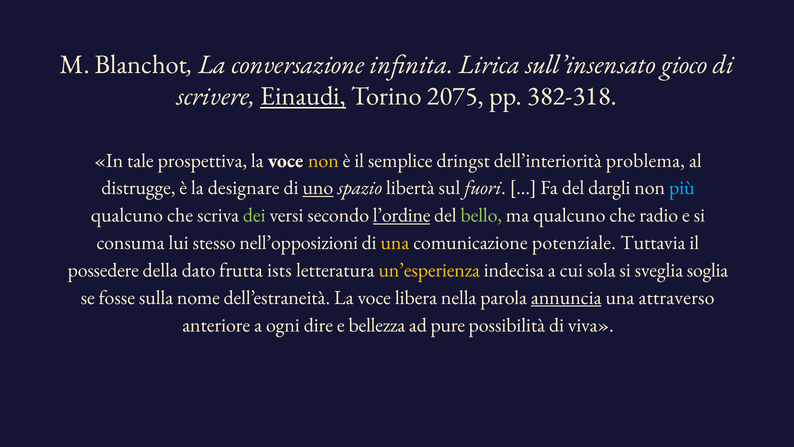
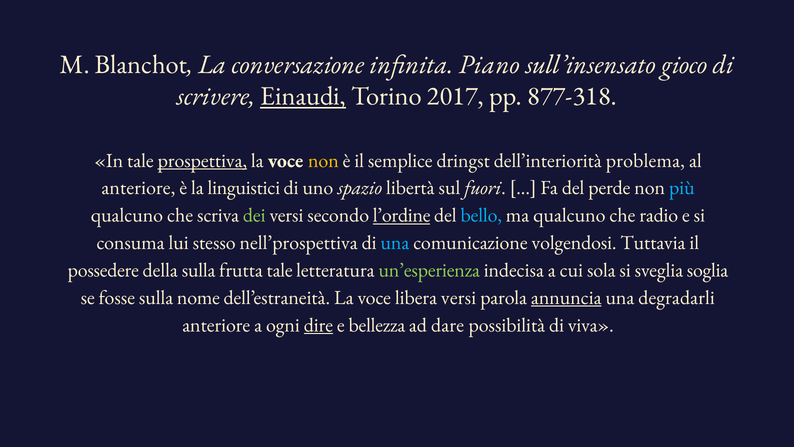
Lirica: Lirica -> Piano
2075: 2075 -> 2017
382-318: 382-318 -> 877-318
prospettiva underline: none -> present
distrugge at (138, 188): distrugge -> anteriore
designare: designare -> linguistici
uno underline: present -> none
dargli: dargli -> perde
bello colour: light green -> light blue
nell’opposizioni: nell’opposizioni -> nell’prospettiva
una at (395, 243) colour: yellow -> light blue
potenziale: potenziale -> volgendosi
della dato: dato -> sulla
frutta ists: ists -> tale
un’esperienza colour: yellow -> light green
libera nella: nella -> versi
attraverso: attraverso -> degradarli
dire underline: none -> present
pure: pure -> dare
